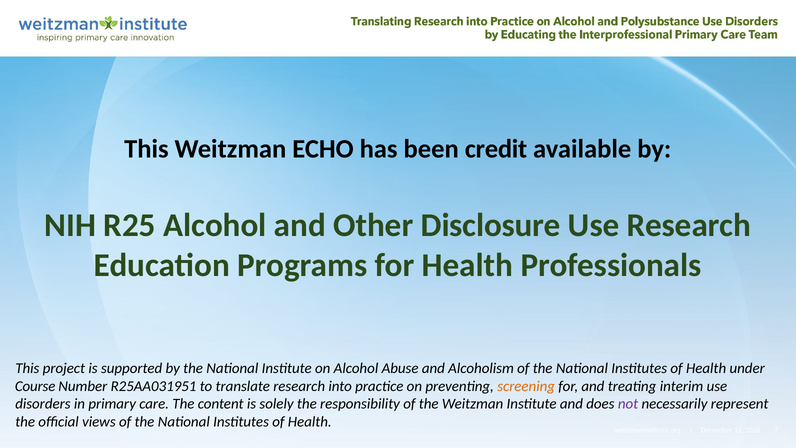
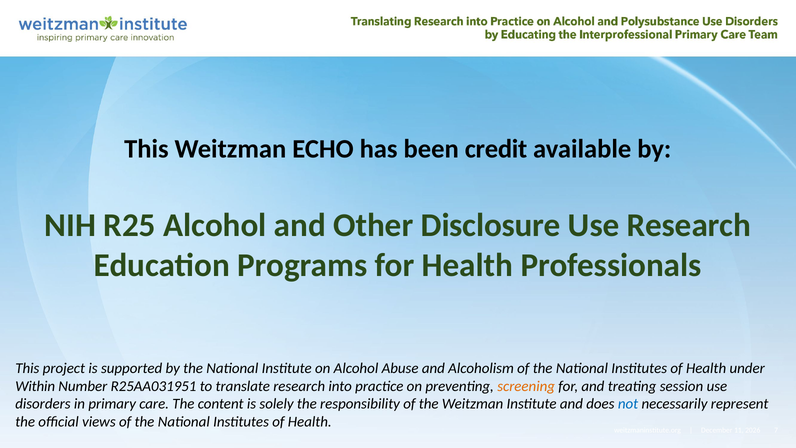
Course: Course -> Within
interim: interim -> session
not colour: purple -> blue
